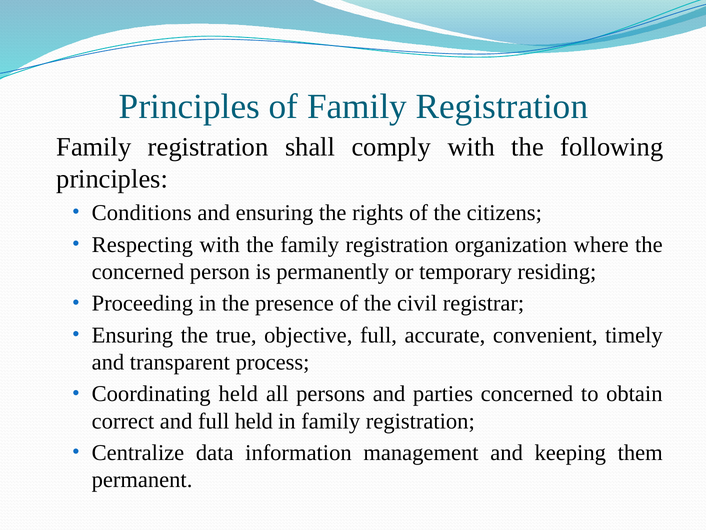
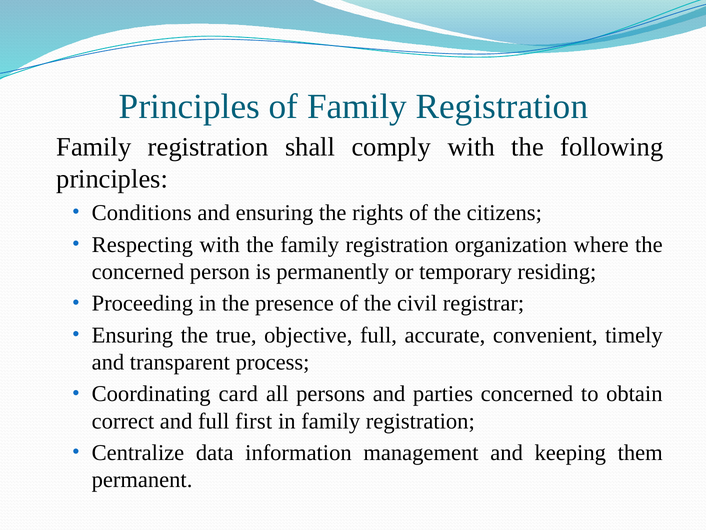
Coordinating held: held -> card
full held: held -> first
